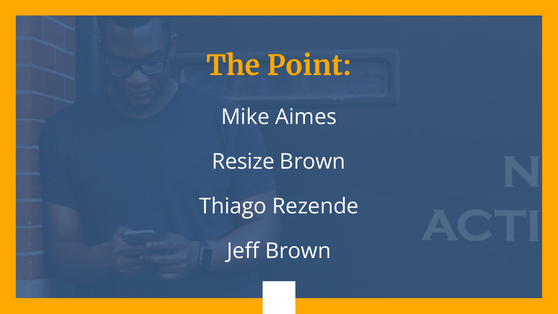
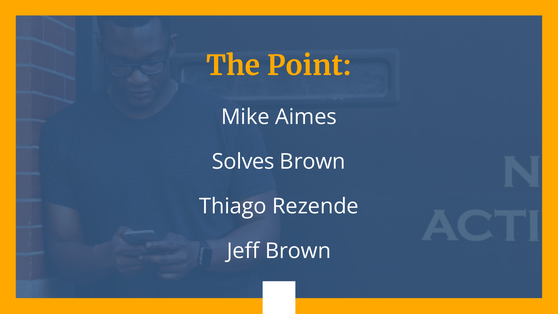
Resize: Resize -> Solves
